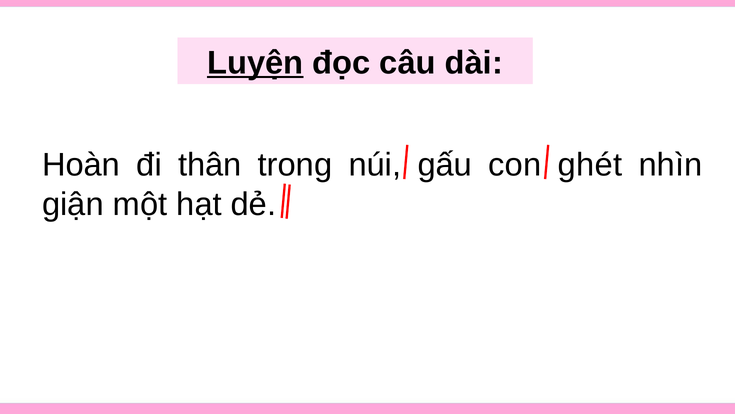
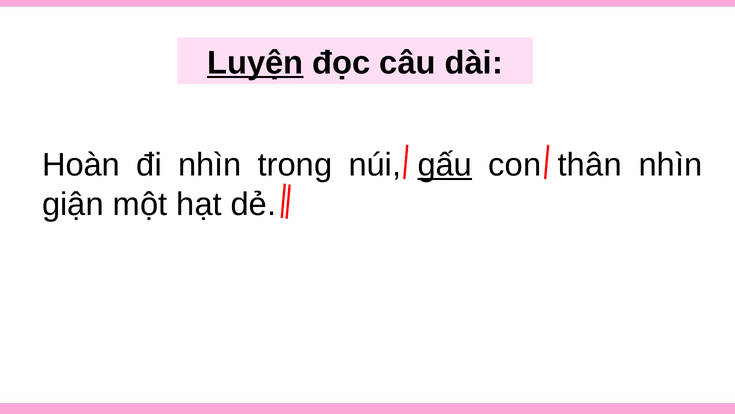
đi thân: thân -> nhìn
gấu underline: none -> present
ghét: ghét -> thân
